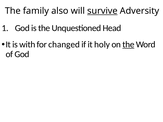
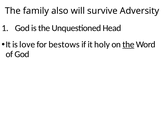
survive underline: present -> none
with: with -> love
changed: changed -> bestows
